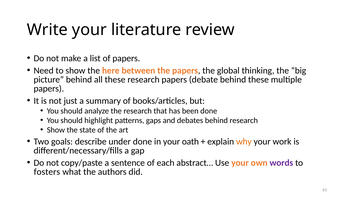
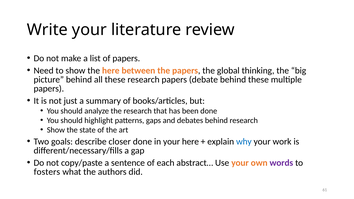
under: under -> closer
your oath: oath -> here
why colour: orange -> blue
